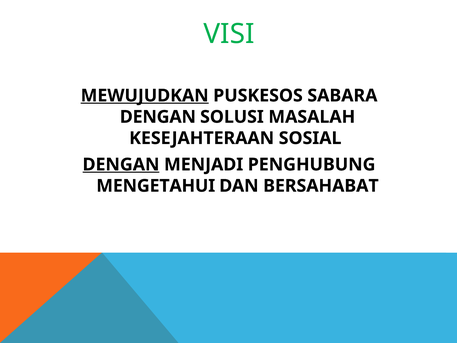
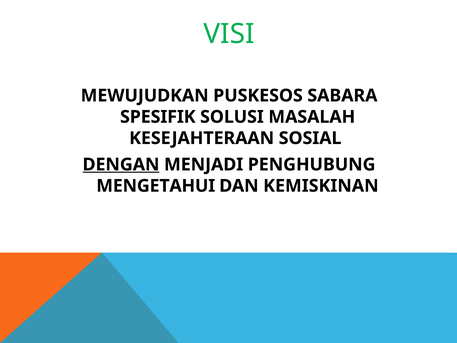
MEWUJUDKAN underline: present -> none
DENGAN at (158, 117): DENGAN -> SPESIFIK
BERSAHABAT: BERSAHABAT -> KEMISKINAN
